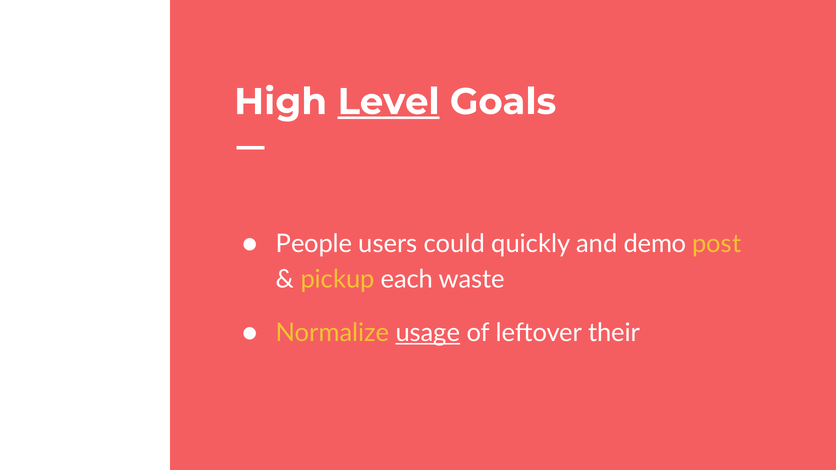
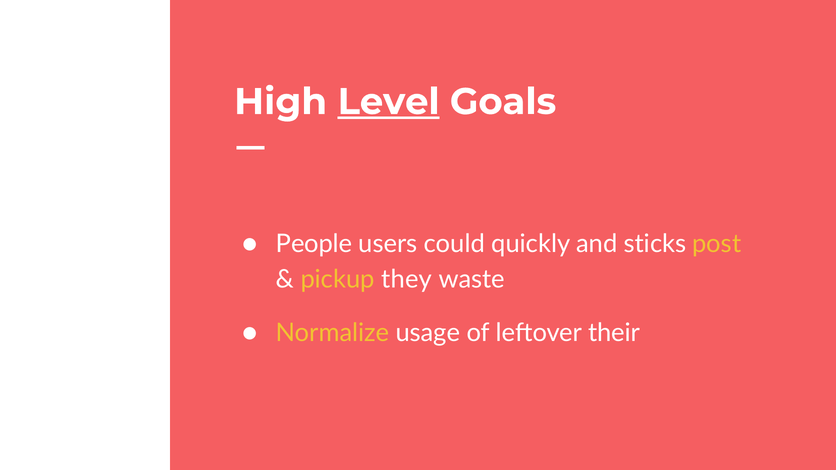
demo: demo -> sticks
each: each -> they
usage underline: present -> none
